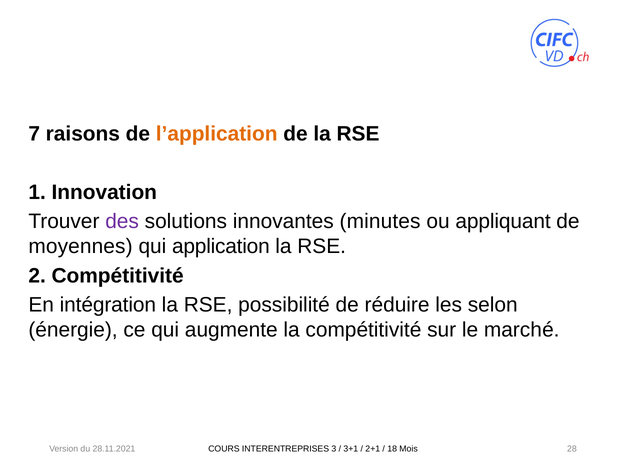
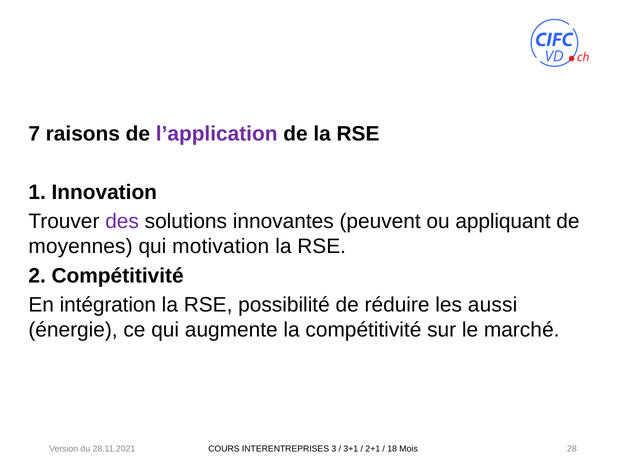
l’application colour: orange -> purple
minutes: minutes -> peuvent
application: application -> motivation
selon: selon -> aussi
